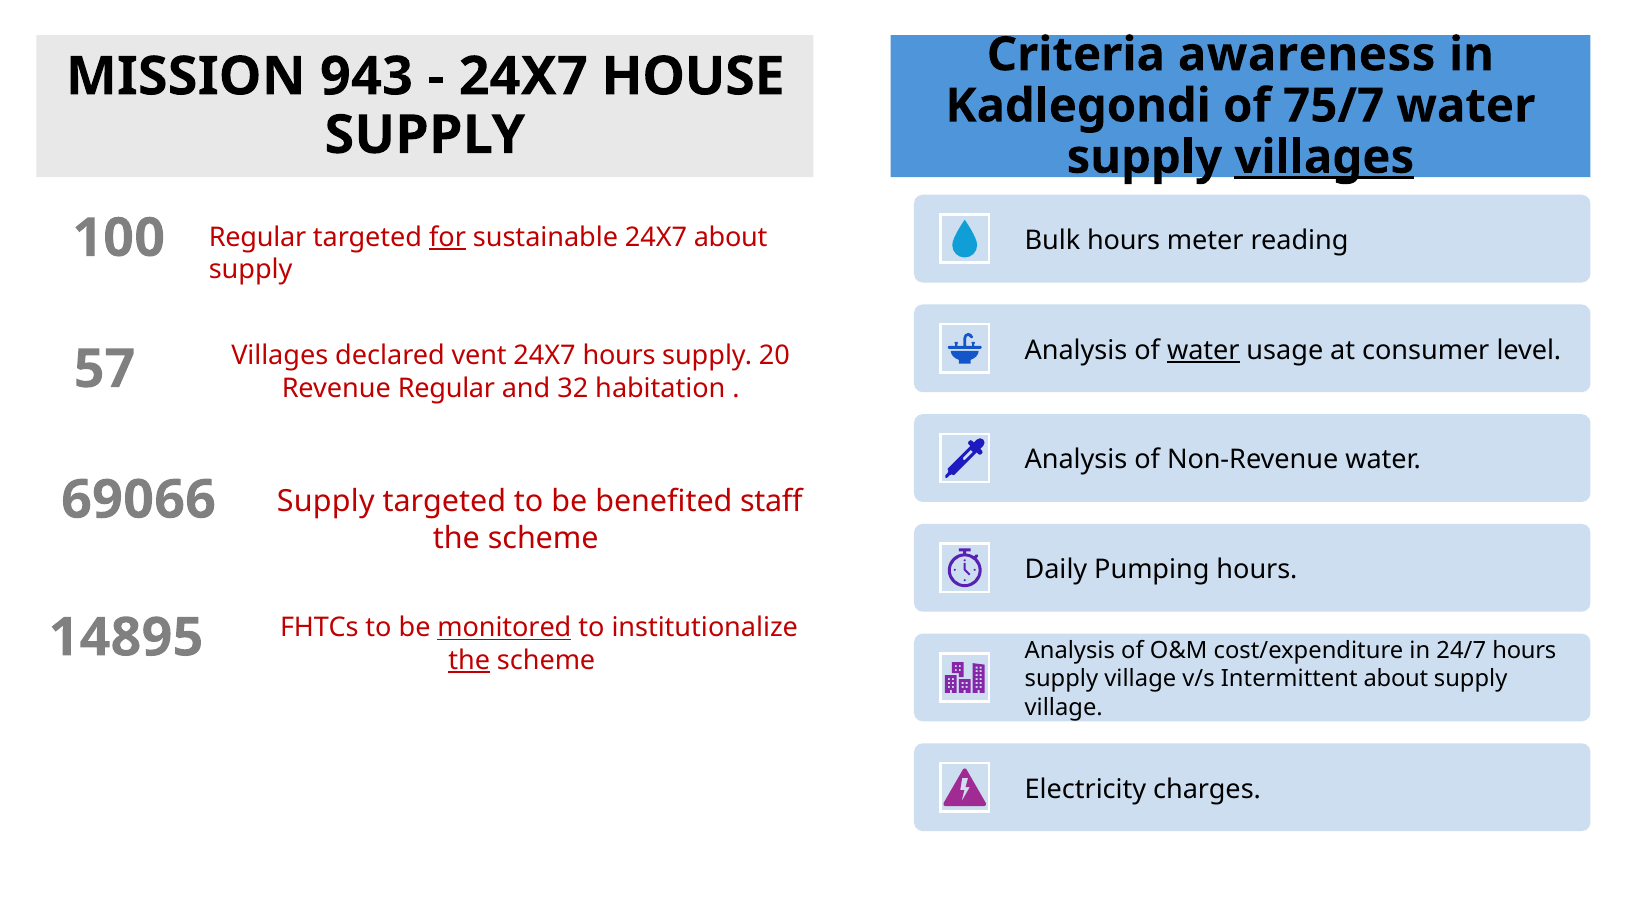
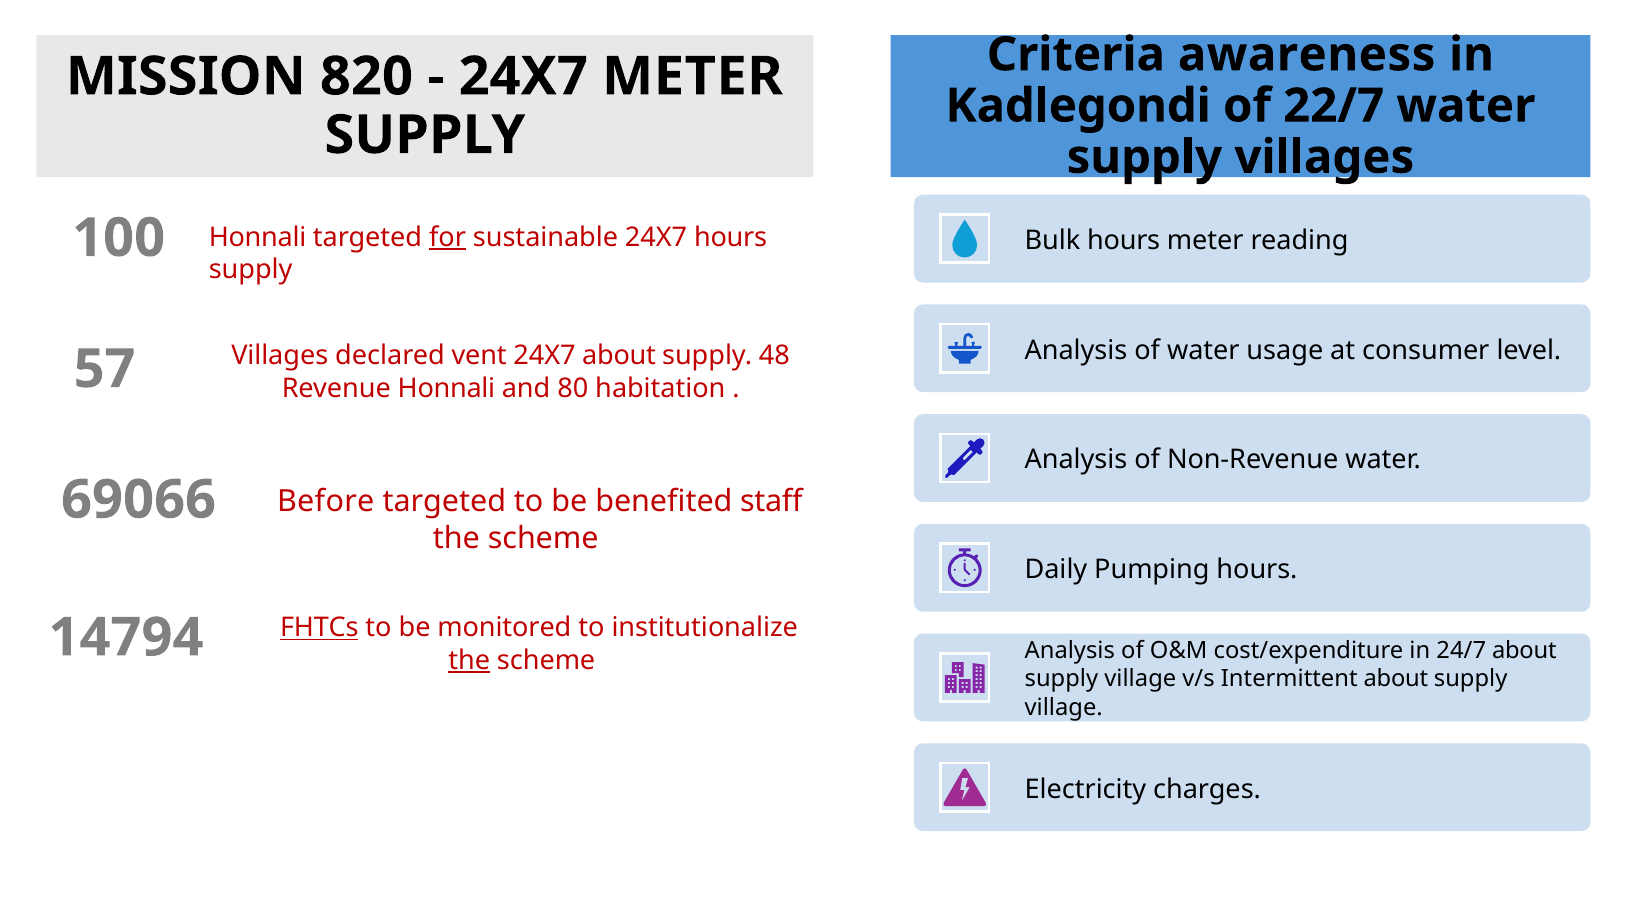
943: 943 -> 820
24X7 HOUSE: HOUSE -> METER
75/7: 75/7 -> 22/7
villages at (1324, 157) underline: present -> none
100 Regular: Regular -> Honnali
24X7 about: about -> hours
water at (1203, 350) underline: present -> none
24X7 hours: hours -> about
20: 20 -> 48
Revenue Regular: Regular -> Honnali
32: 32 -> 80
Supply at (326, 501): Supply -> Before
FHTCs underline: none -> present
monitored underline: present -> none
14895: 14895 -> 14794
24/7 hours: hours -> about
